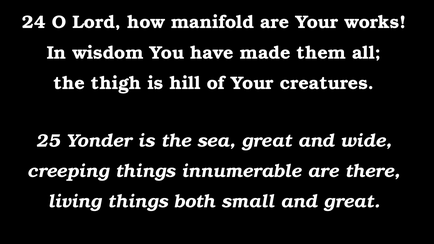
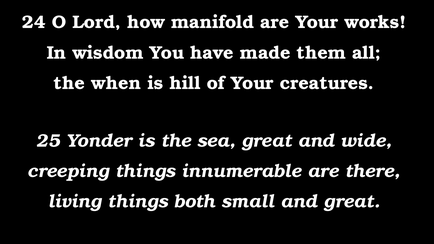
thigh: thigh -> when
